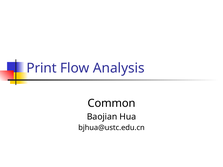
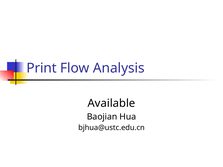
Common: Common -> Available
